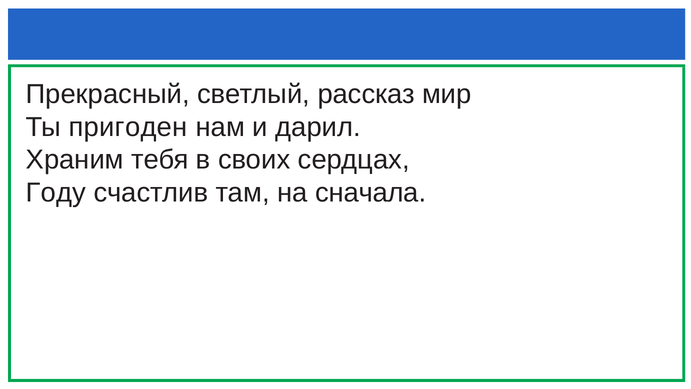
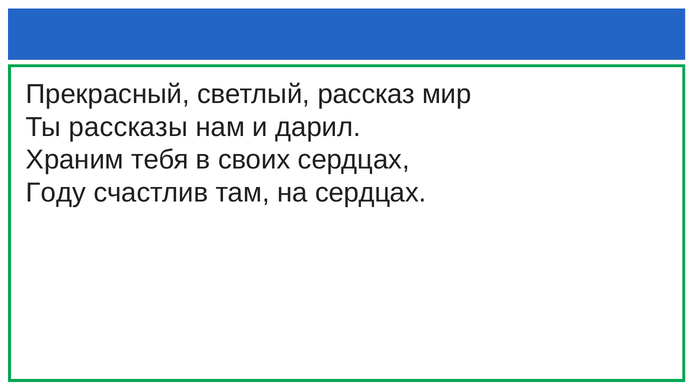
пригоден: пригоден -> рассказы
на сначала: сначала -> сердцах
